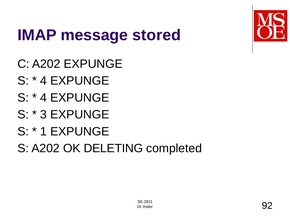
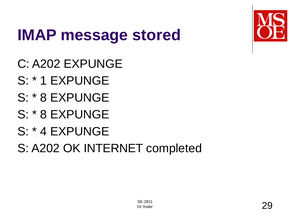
4 at (44, 81): 4 -> 1
4 at (44, 98): 4 -> 8
3 at (44, 115): 3 -> 8
1: 1 -> 4
DELETING: DELETING -> INTERNET
92: 92 -> 29
